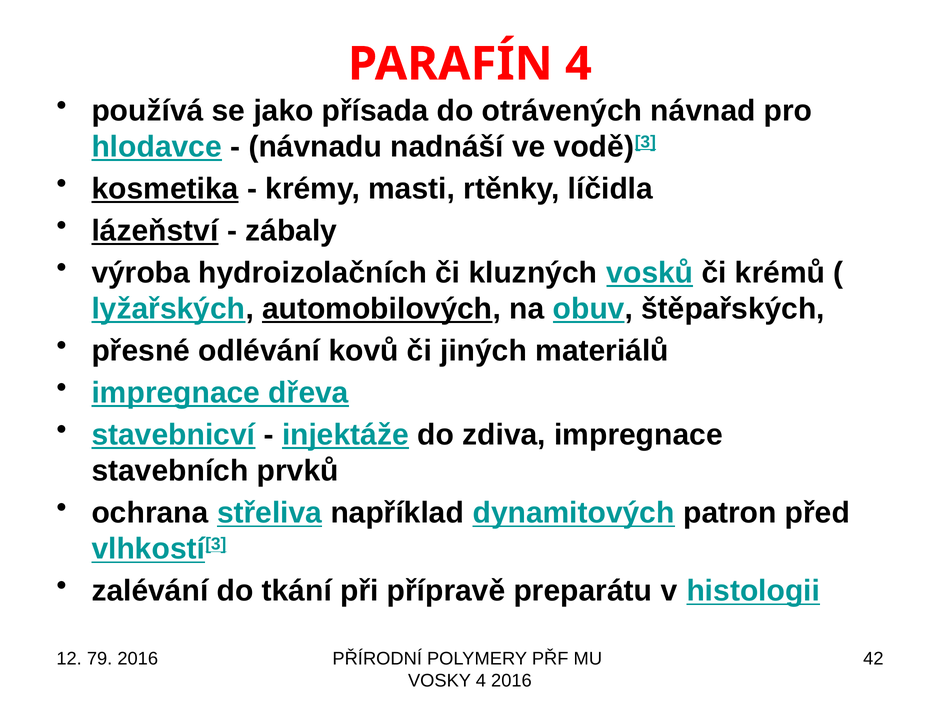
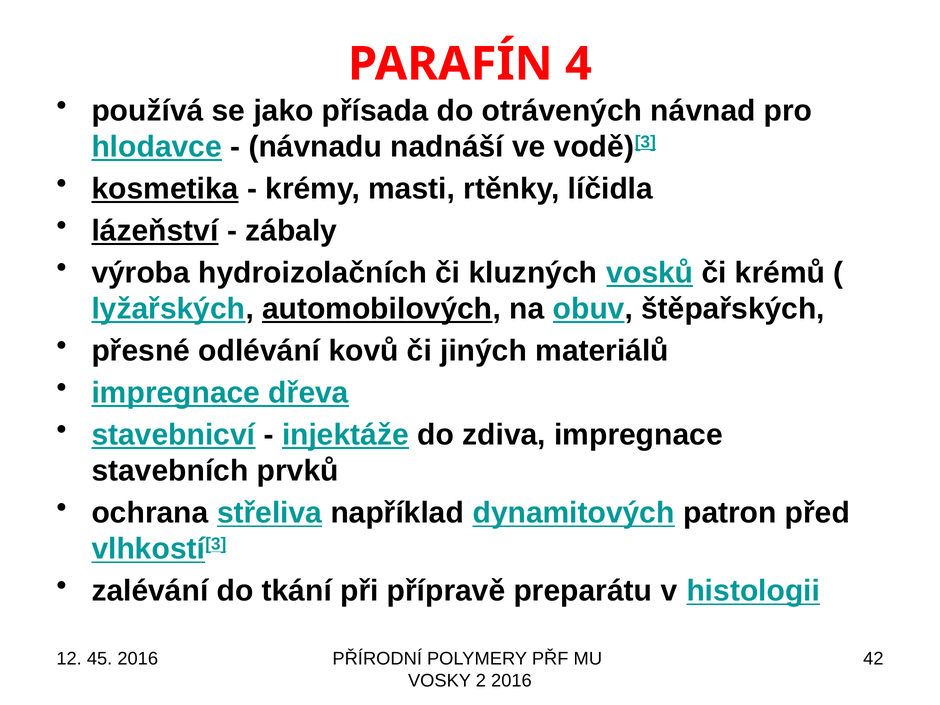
79: 79 -> 45
VOSKY 4: 4 -> 2
